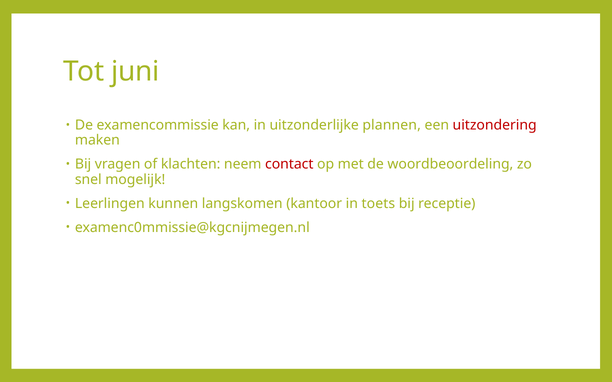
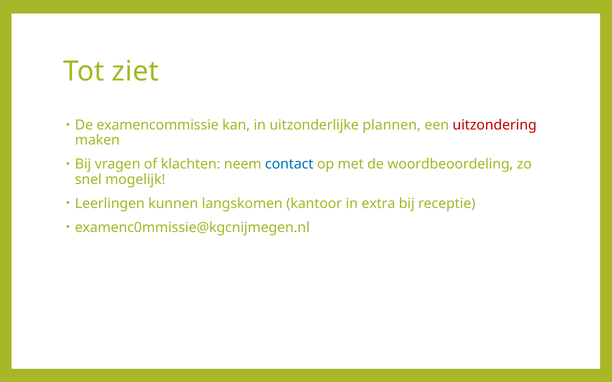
juni: juni -> ziet
contact colour: red -> blue
toets: toets -> extra
